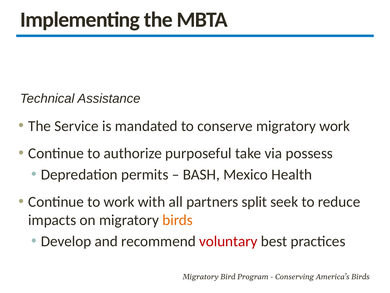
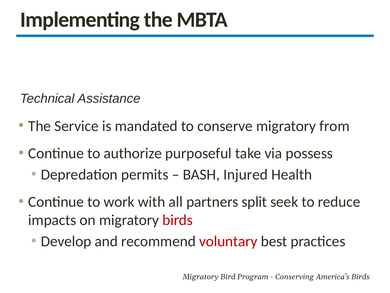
migratory work: work -> from
Mexico: Mexico -> Injured
birds at (178, 220) colour: orange -> red
